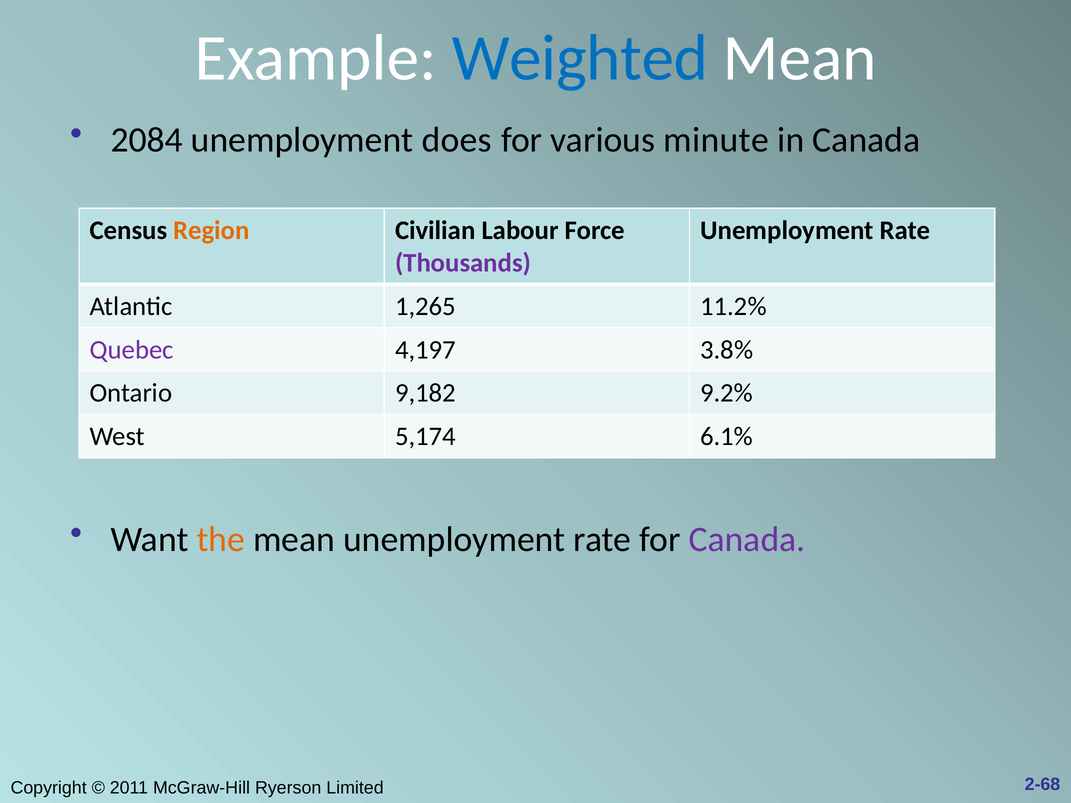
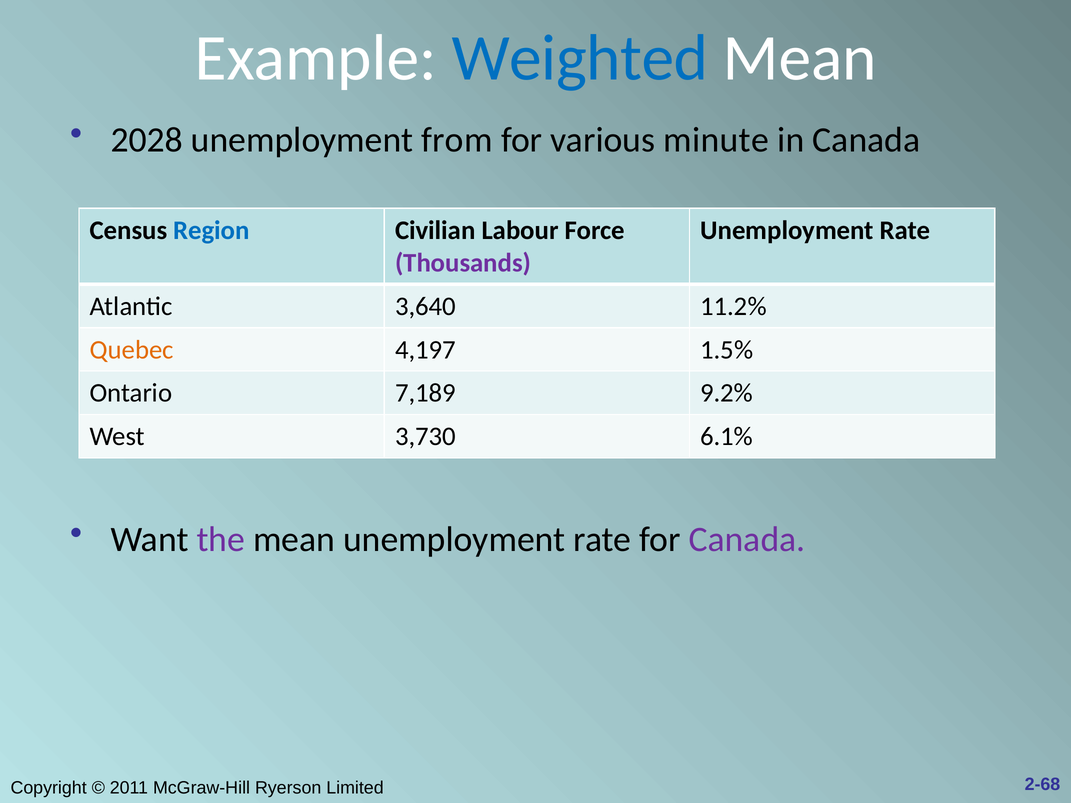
2084: 2084 -> 2028
does: does -> from
Region colour: orange -> blue
1,265: 1,265 -> 3,640
Quebec colour: purple -> orange
3.8%: 3.8% -> 1.5%
9,182: 9,182 -> 7,189
5,174: 5,174 -> 3,730
the colour: orange -> purple
